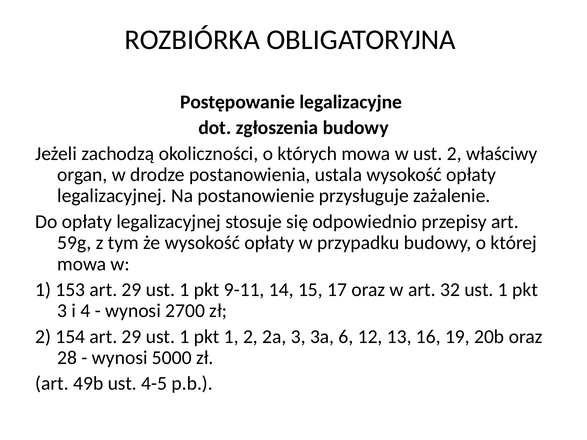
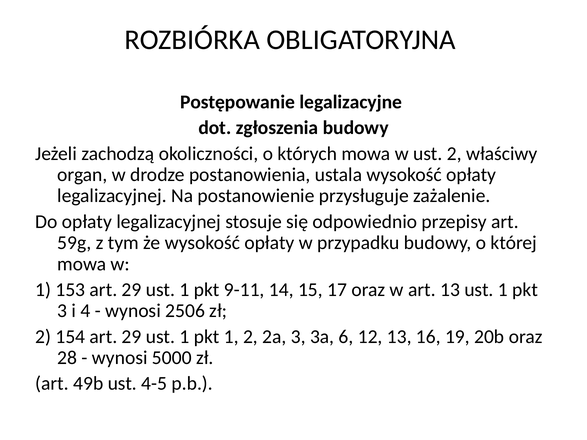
art 32: 32 -> 13
2700: 2700 -> 2506
